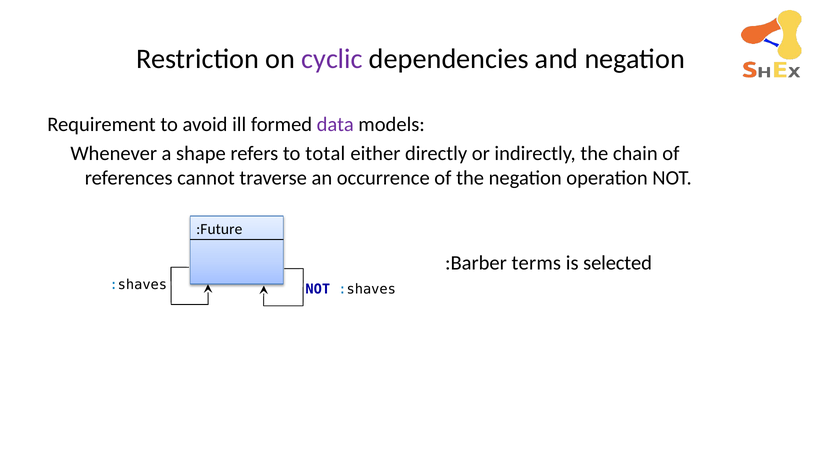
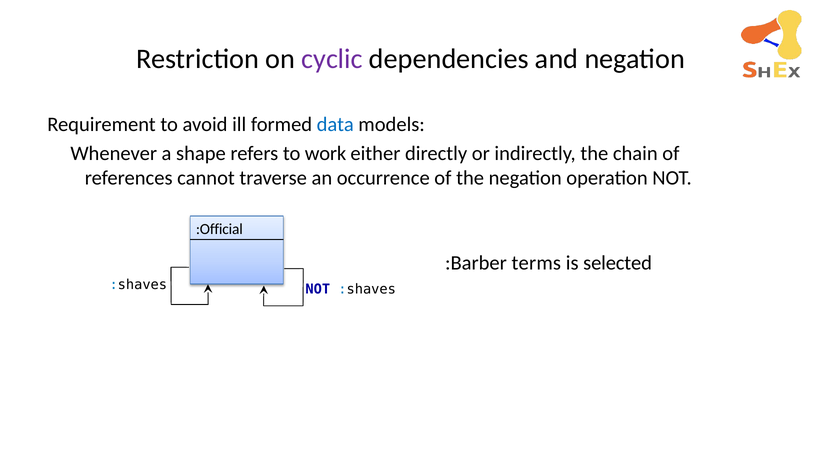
data colour: purple -> blue
total: total -> work
:Future: :Future -> :Official
